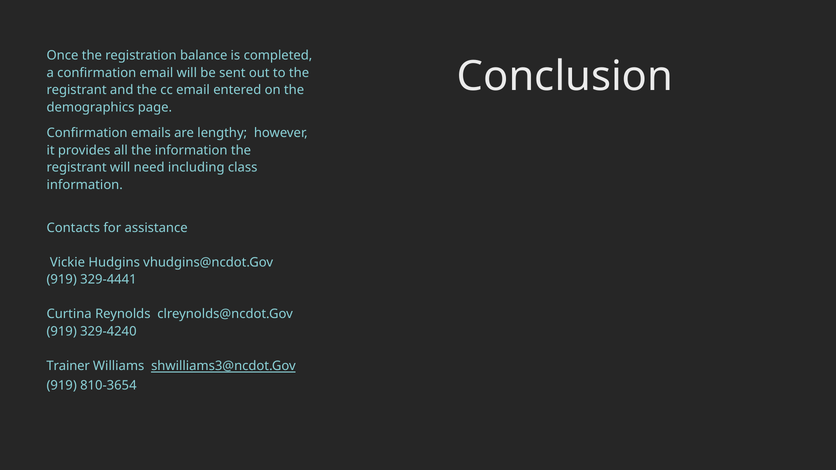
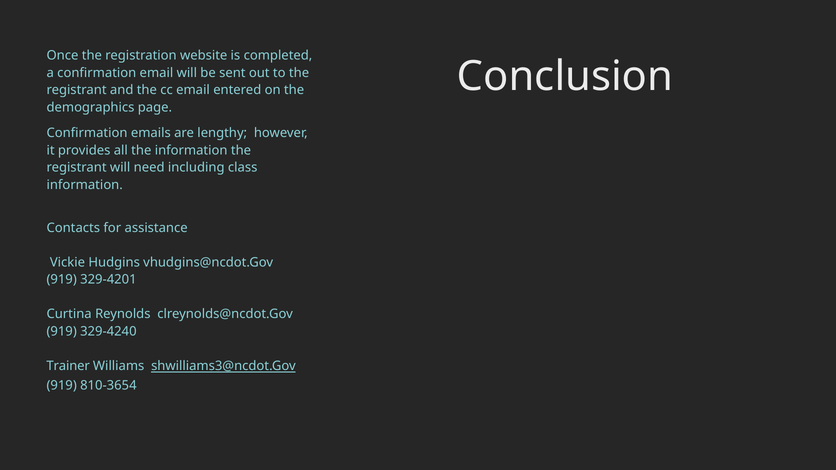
balance: balance -> website
329-4441: 329-4441 -> 329-4201
